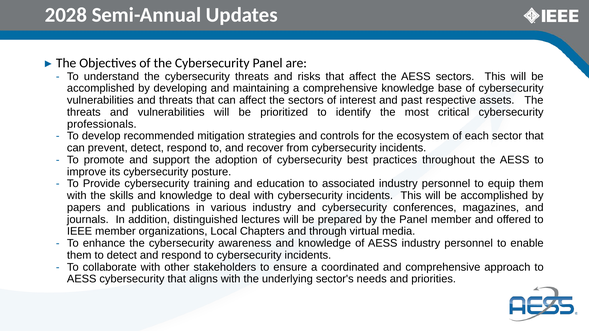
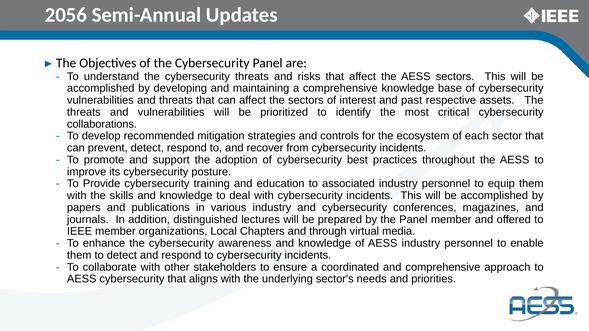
2028: 2028 -> 2056
professionals: professionals -> collaborations
